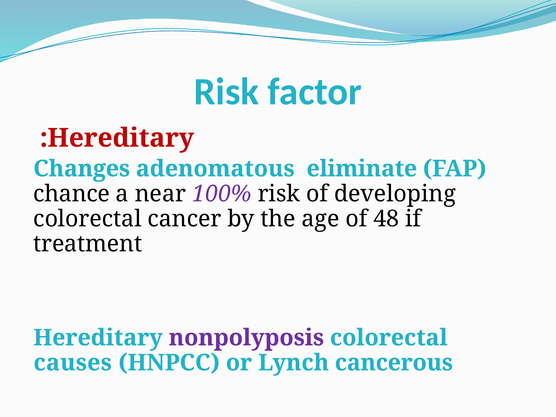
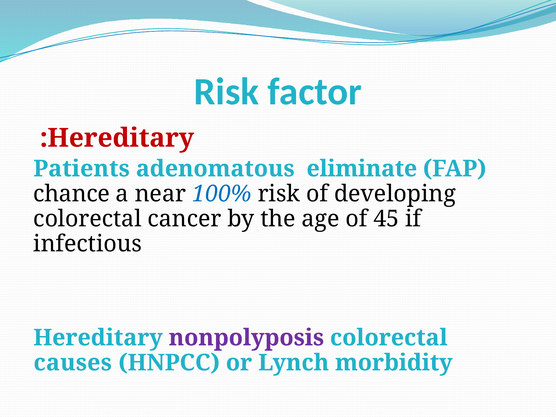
Changes: Changes -> Patients
100% colour: purple -> blue
48: 48 -> 45
treatment: treatment -> infectious
cancerous: cancerous -> morbidity
